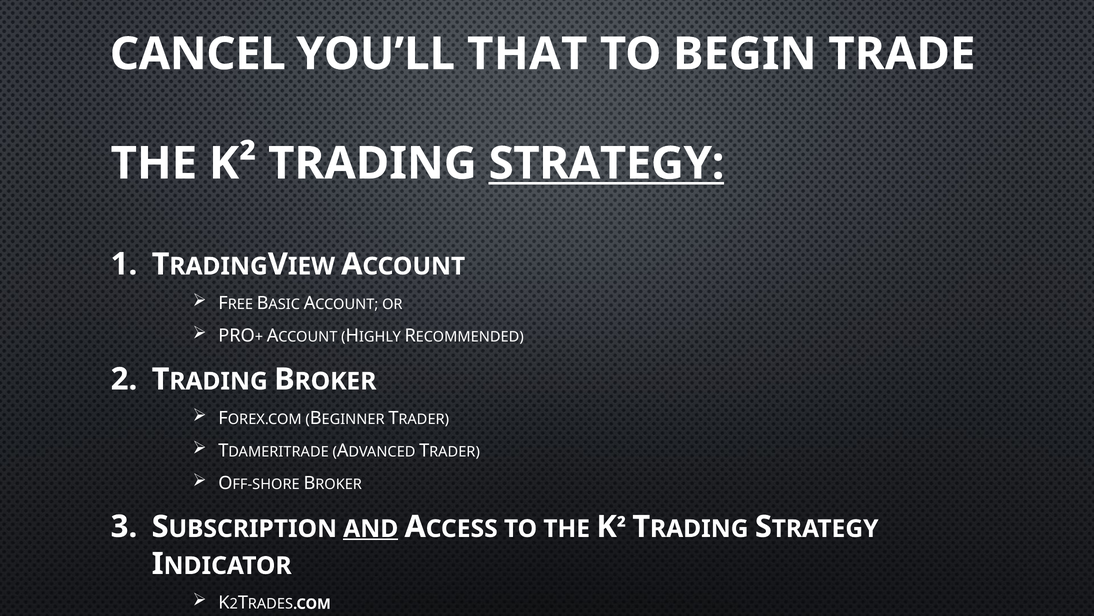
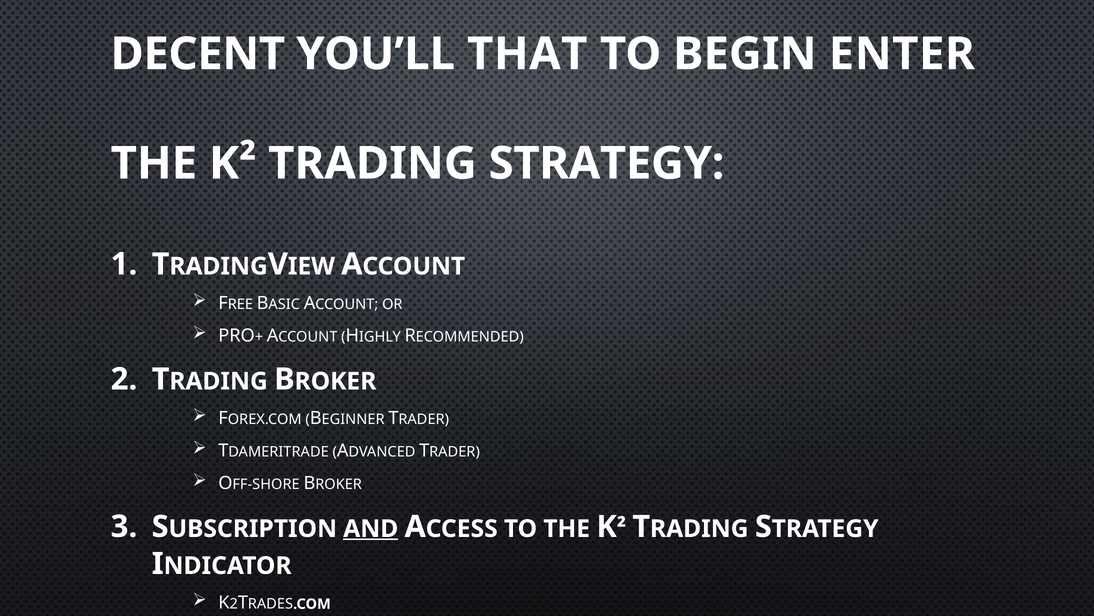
CANCEL: CANCEL -> DECENT
TRADE: TRADE -> ENTER
STRATEGY underline: present -> none
